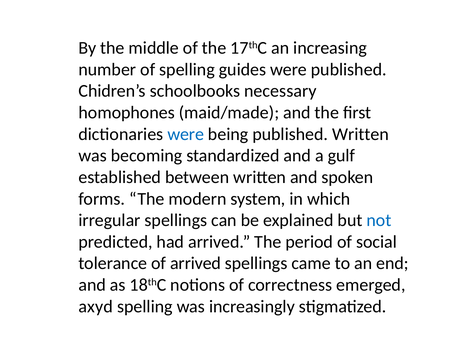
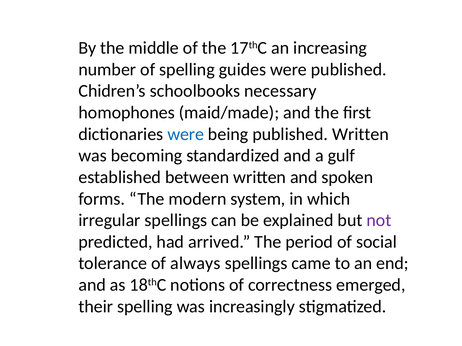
not colour: blue -> purple
of arrived: arrived -> always
axyd: axyd -> their
